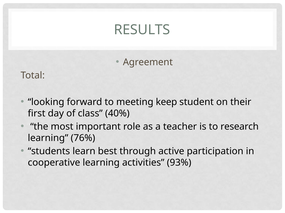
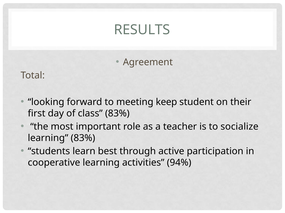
class 40%: 40% -> 83%
research: research -> socialize
learning 76%: 76% -> 83%
93%: 93% -> 94%
